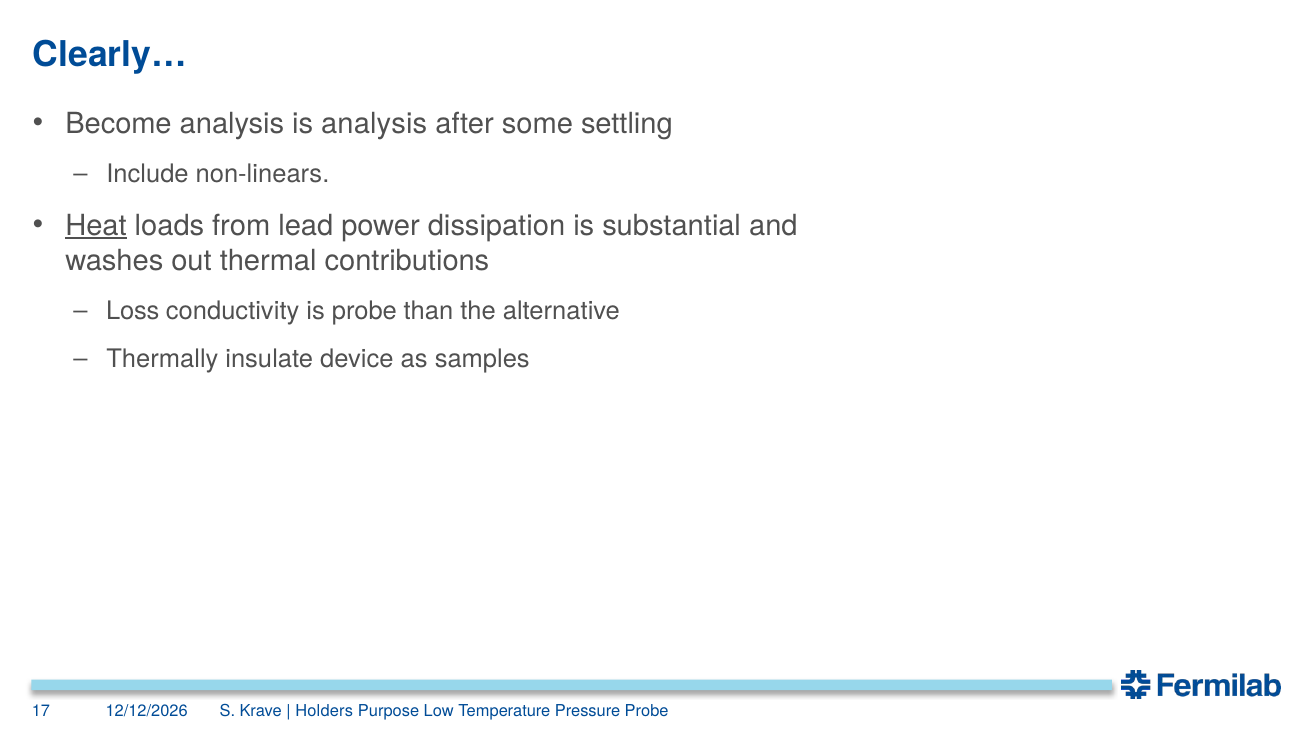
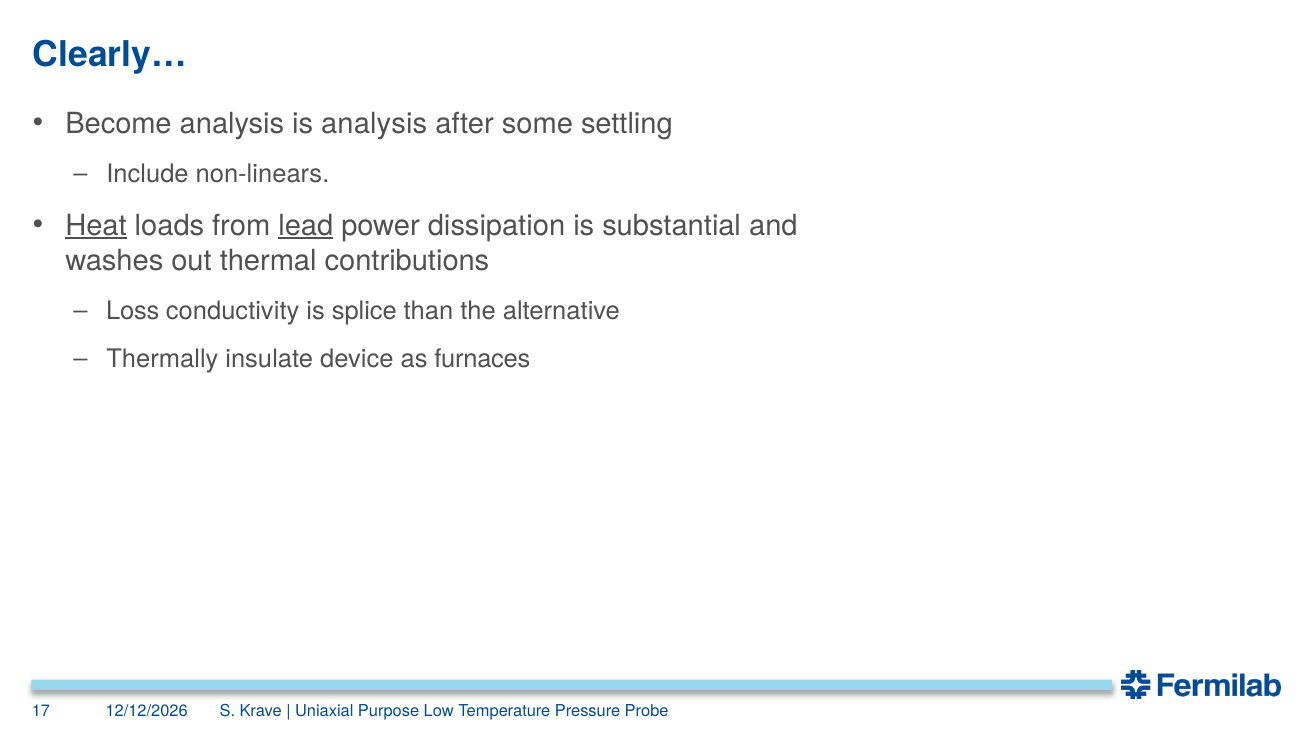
lead underline: none -> present
is probe: probe -> splice
samples: samples -> furnaces
Holders: Holders -> Uniaxial
